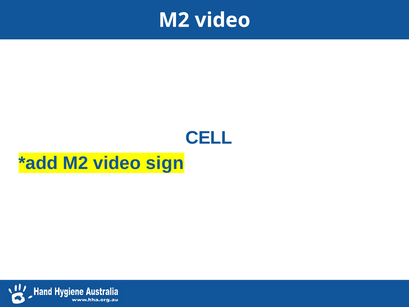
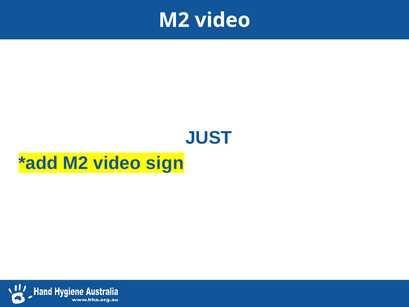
CELL: CELL -> JUST
